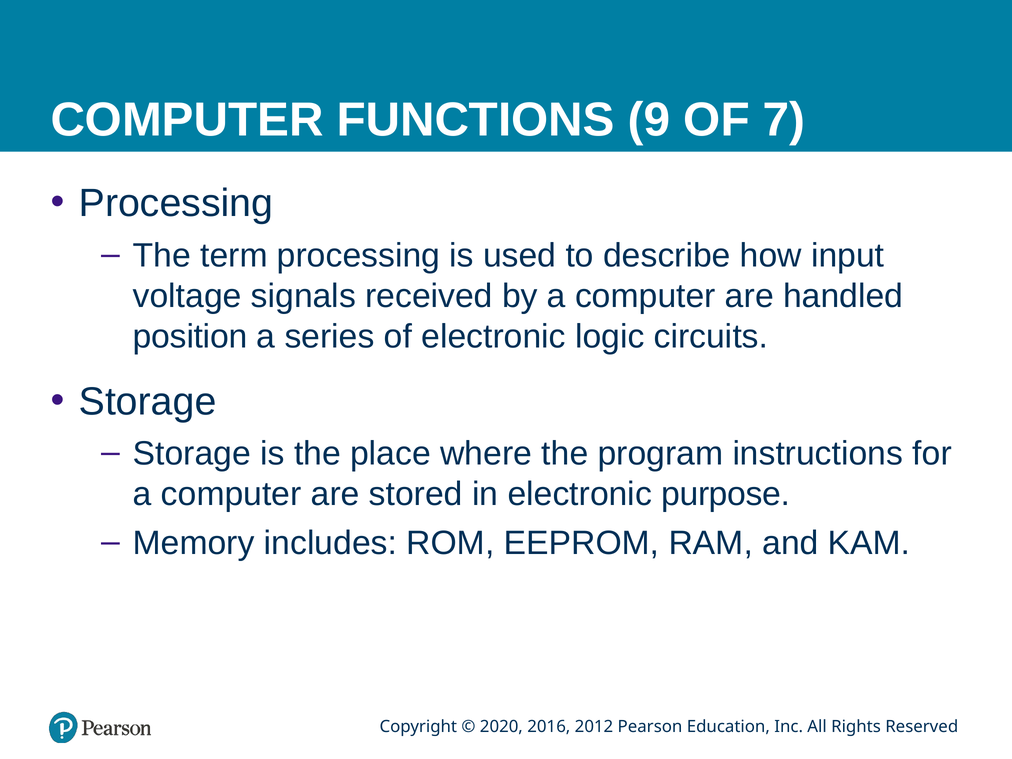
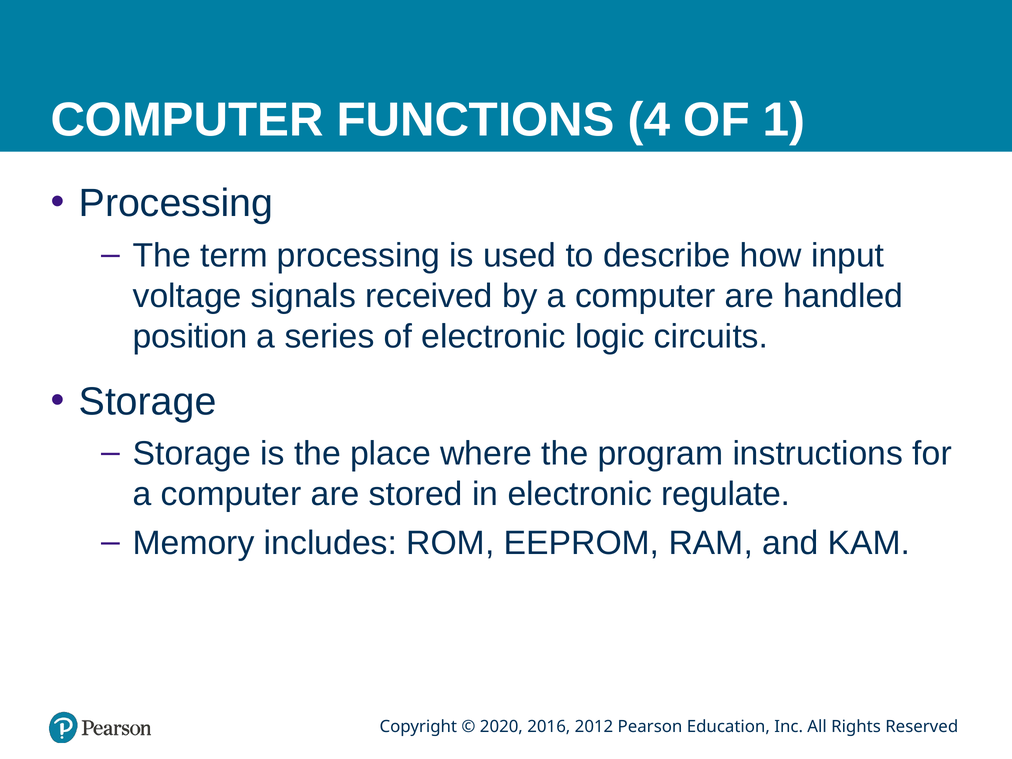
9: 9 -> 4
7: 7 -> 1
purpose: purpose -> regulate
